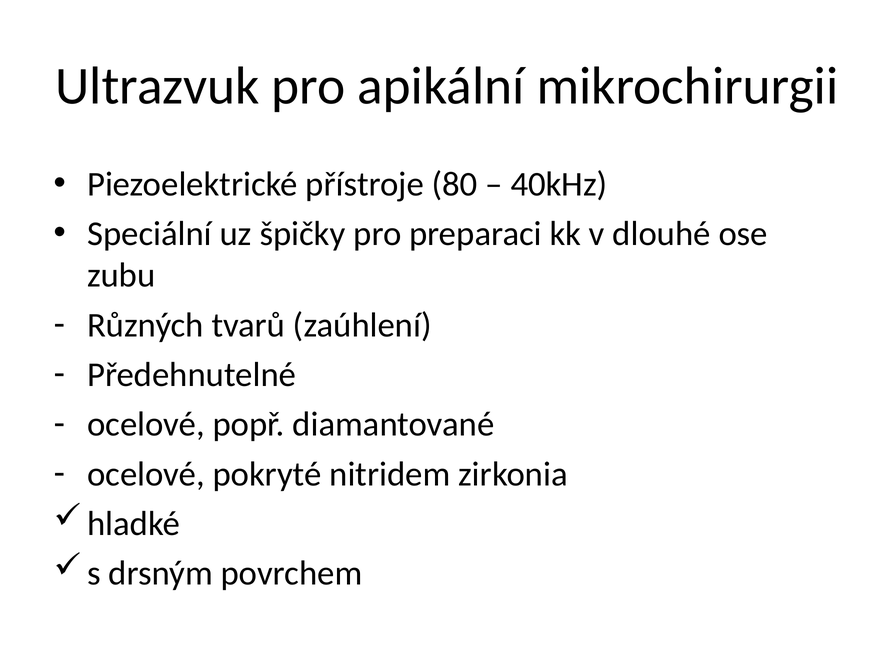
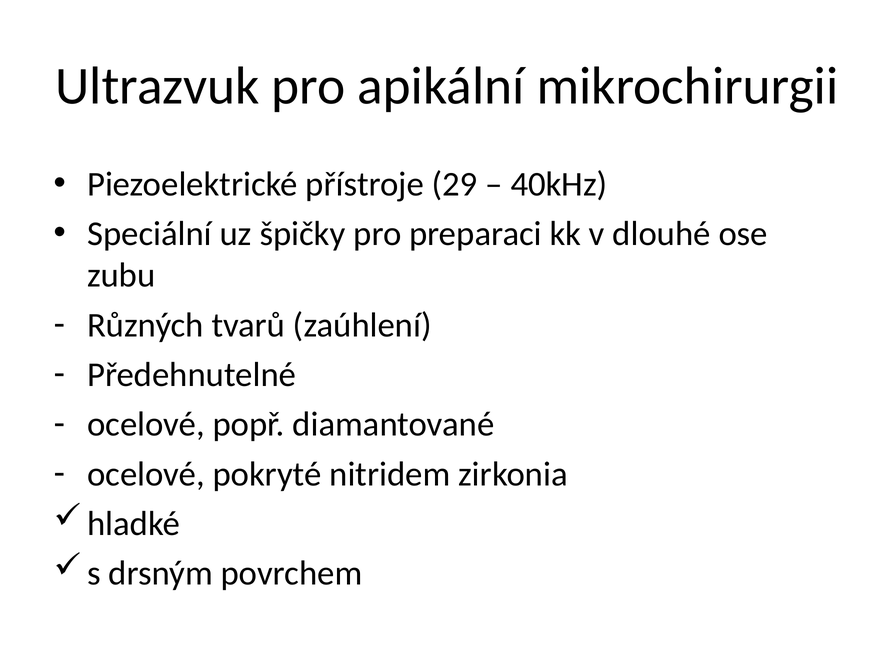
80: 80 -> 29
